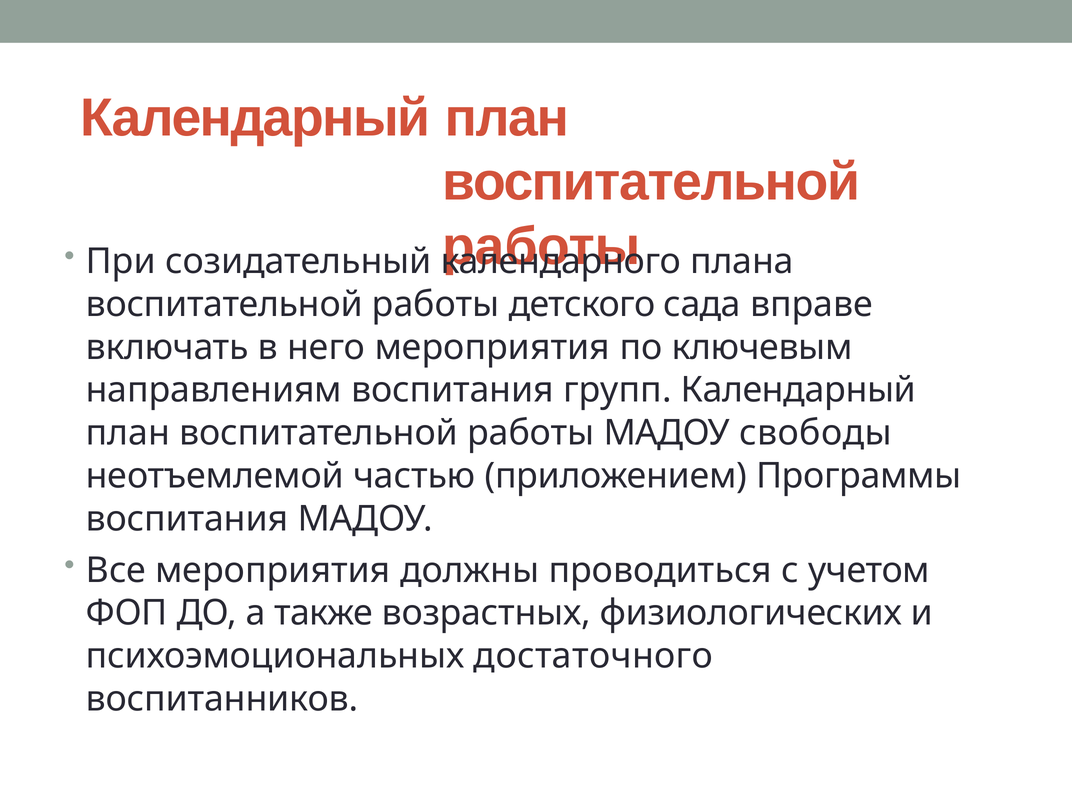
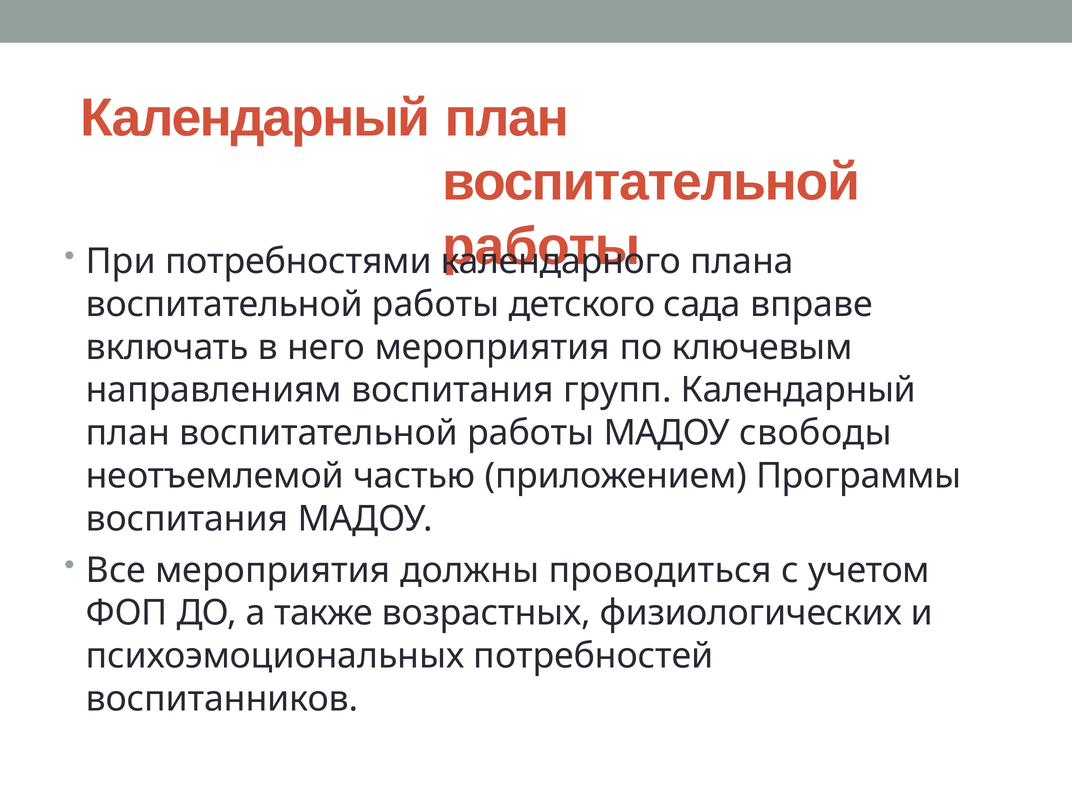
созидательный: созидательный -> потребностями
достаточного: достаточного -> потребностей
